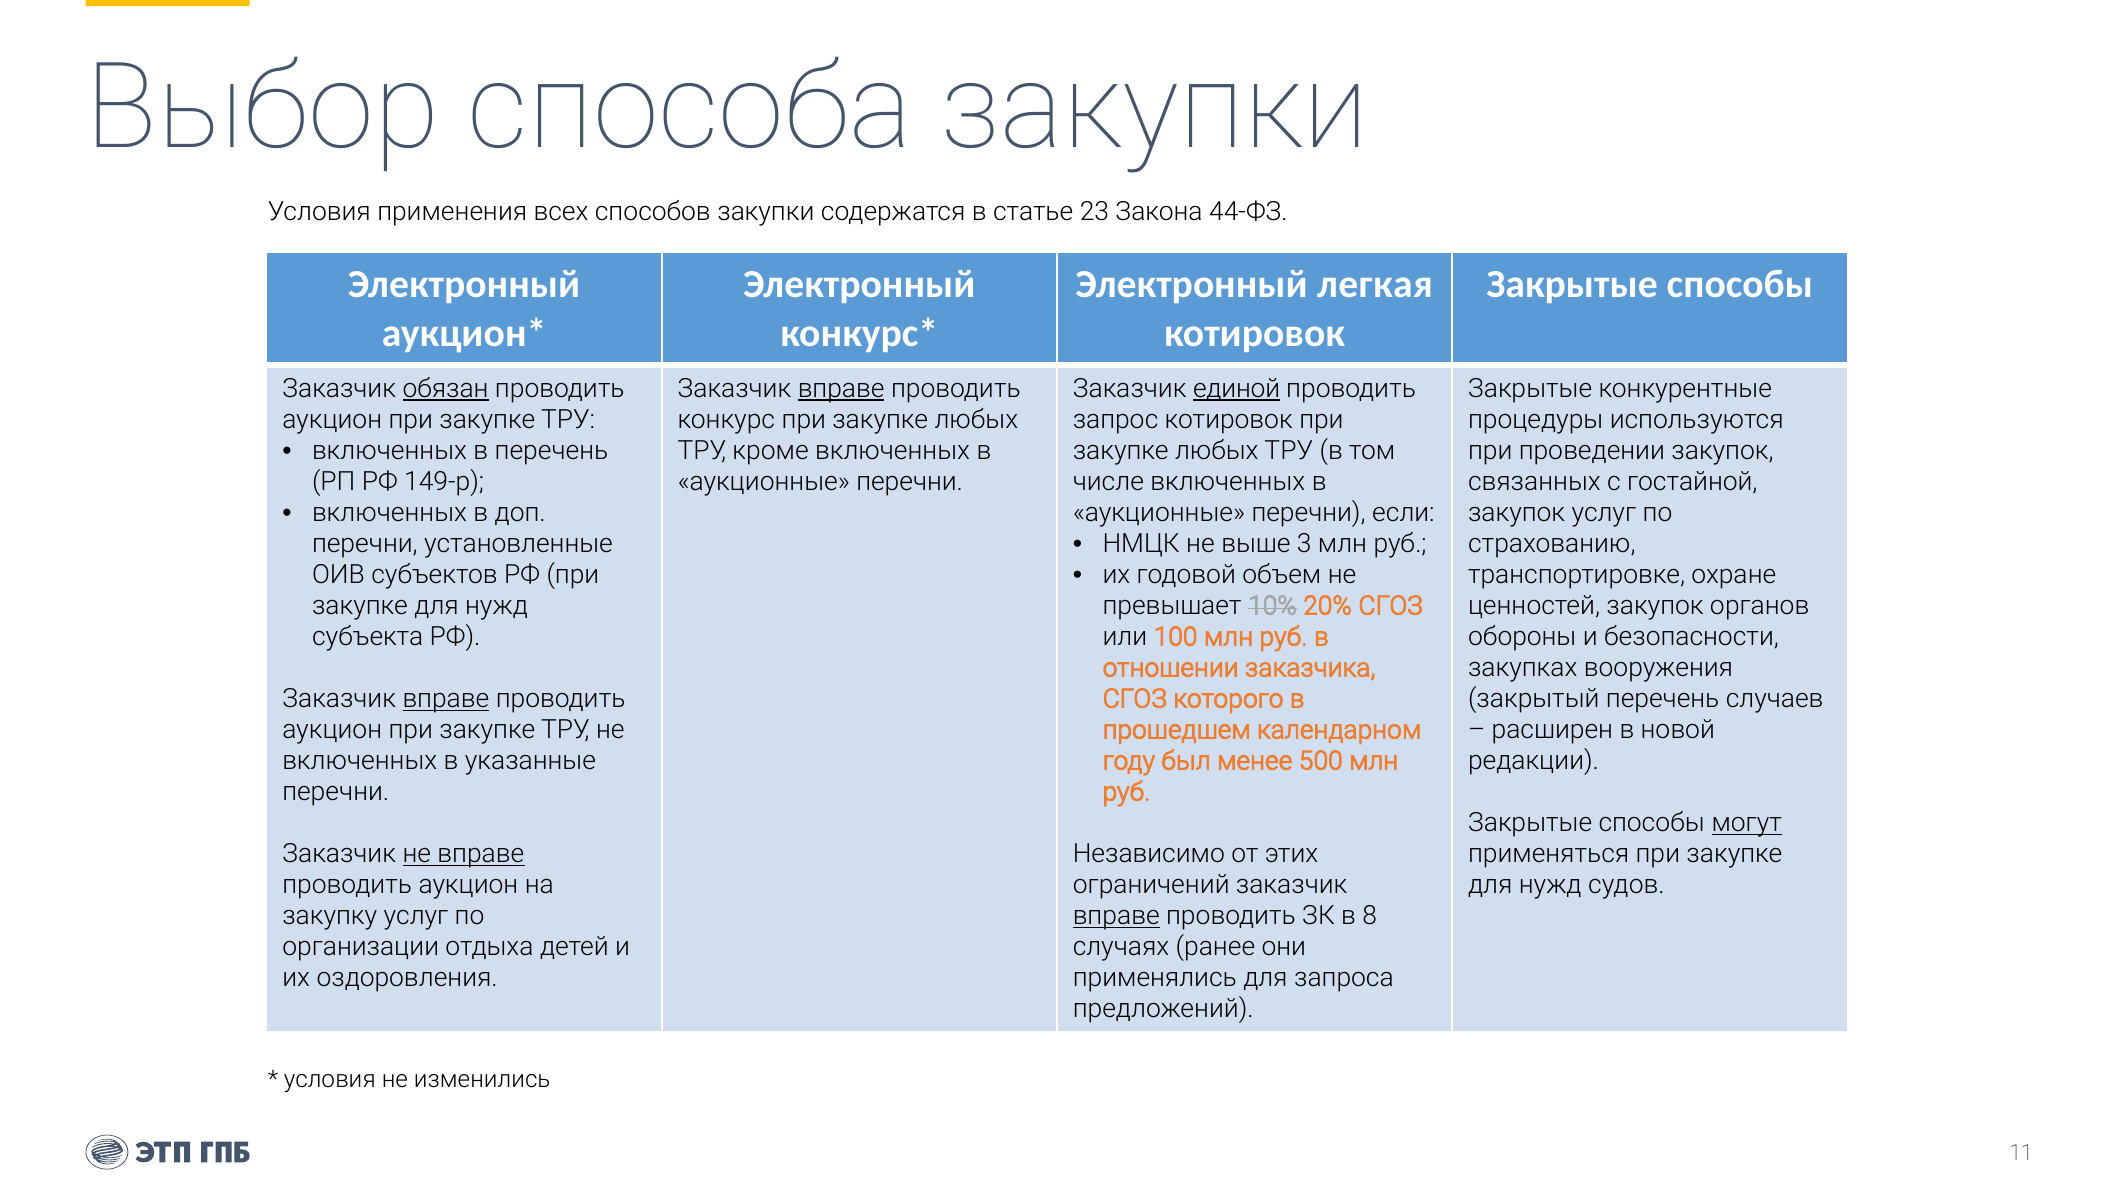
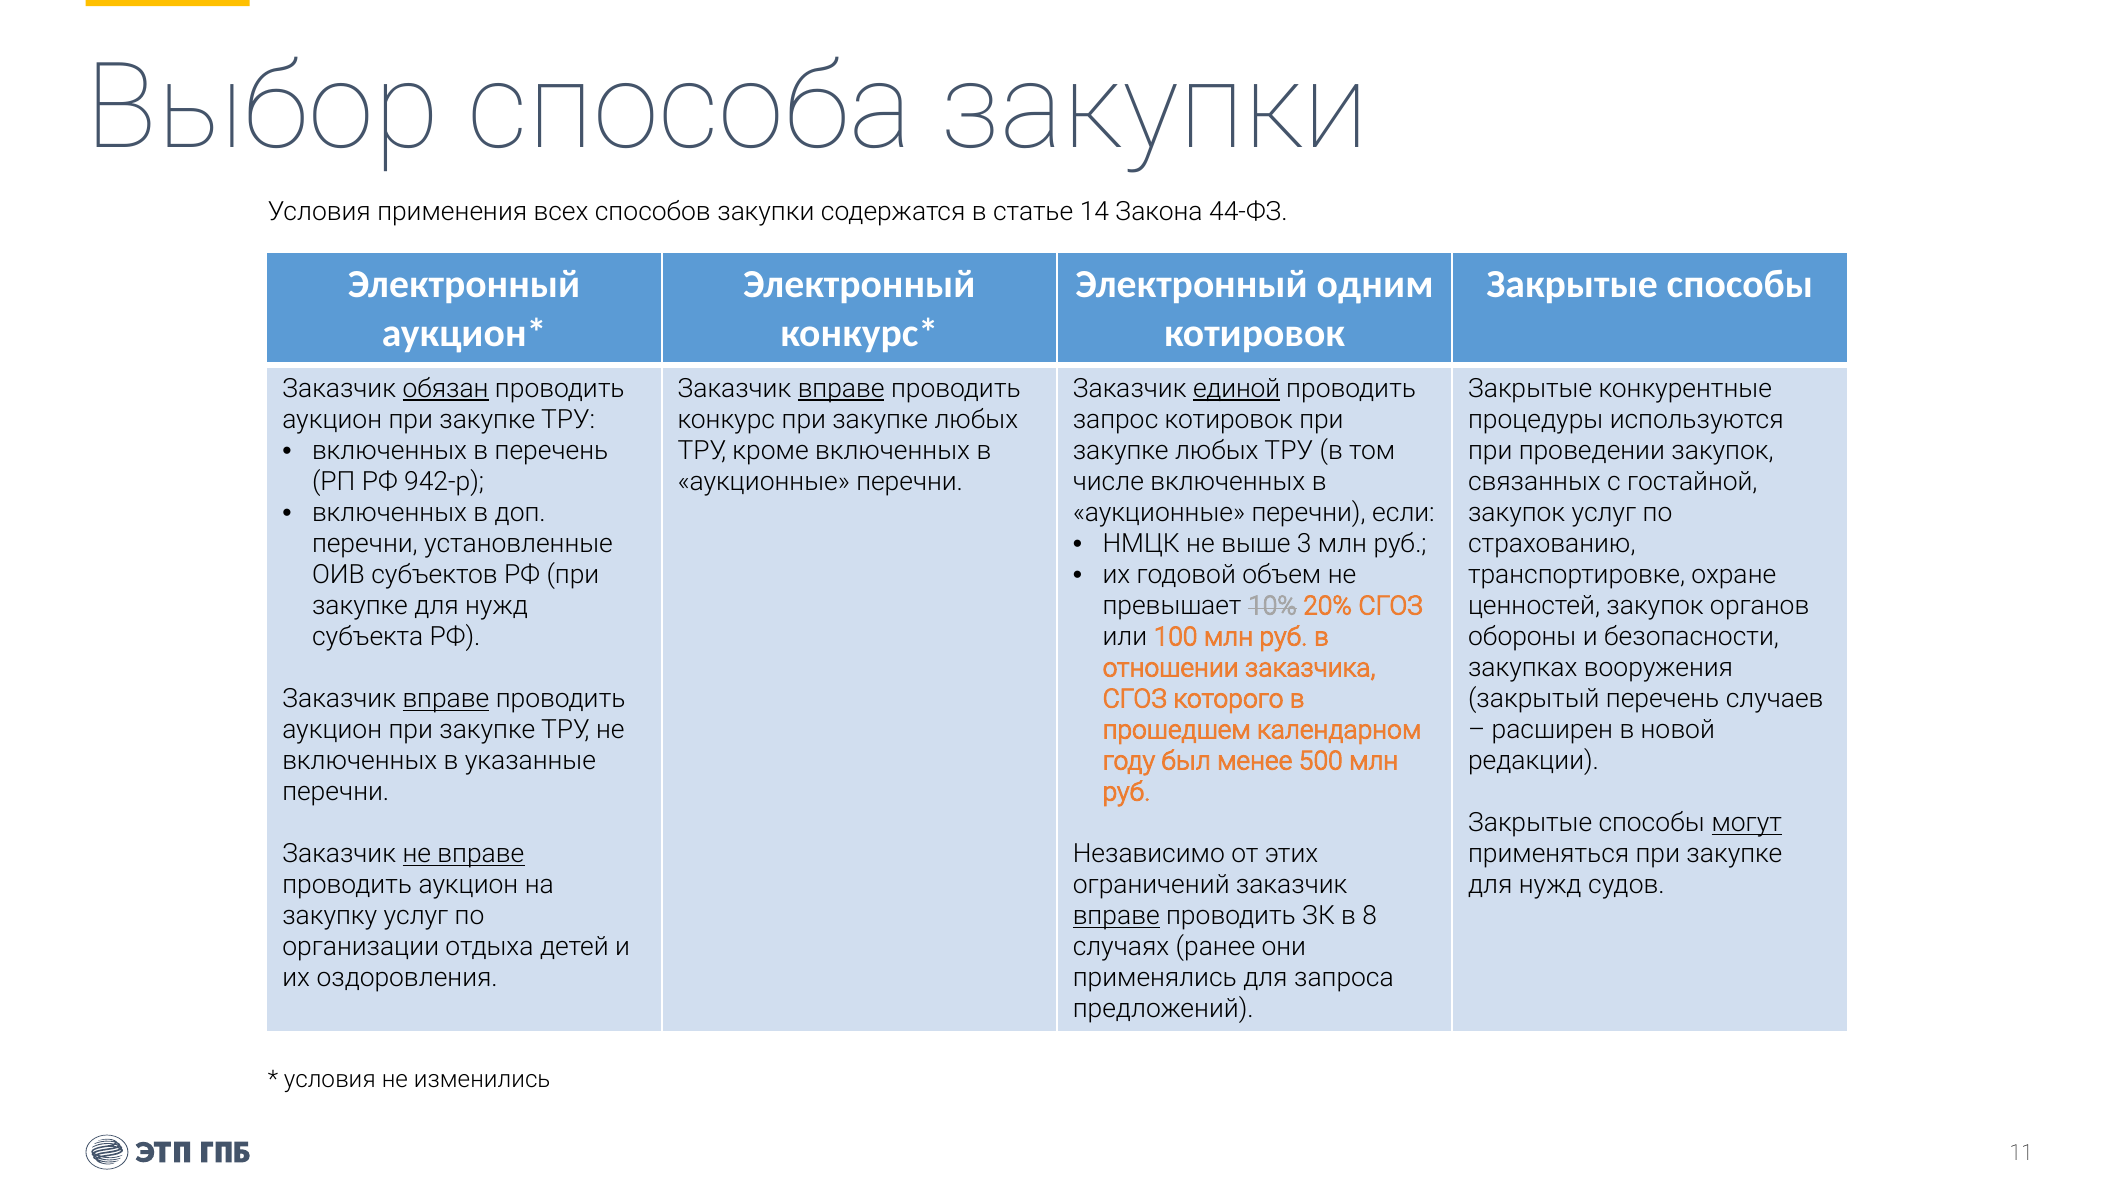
23: 23 -> 14
легкая: легкая -> одним
149-р: 149-р -> 942-р
